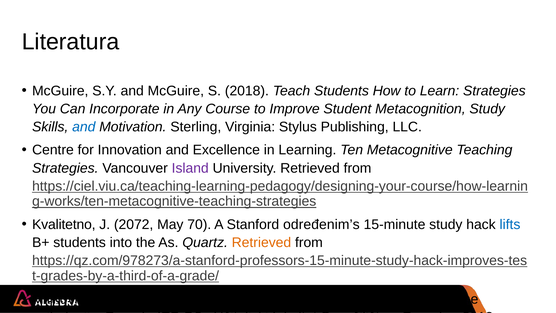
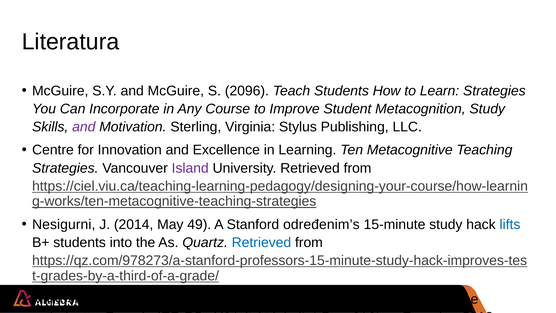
S 2018: 2018 -> 2096
and at (84, 127) colour: blue -> purple
Kvalitetno: Kvalitetno -> Nesigurni
2072: 2072 -> 2014
70: 70 -> 49
Retrieved at (261, 242) colour: orange -> blue
